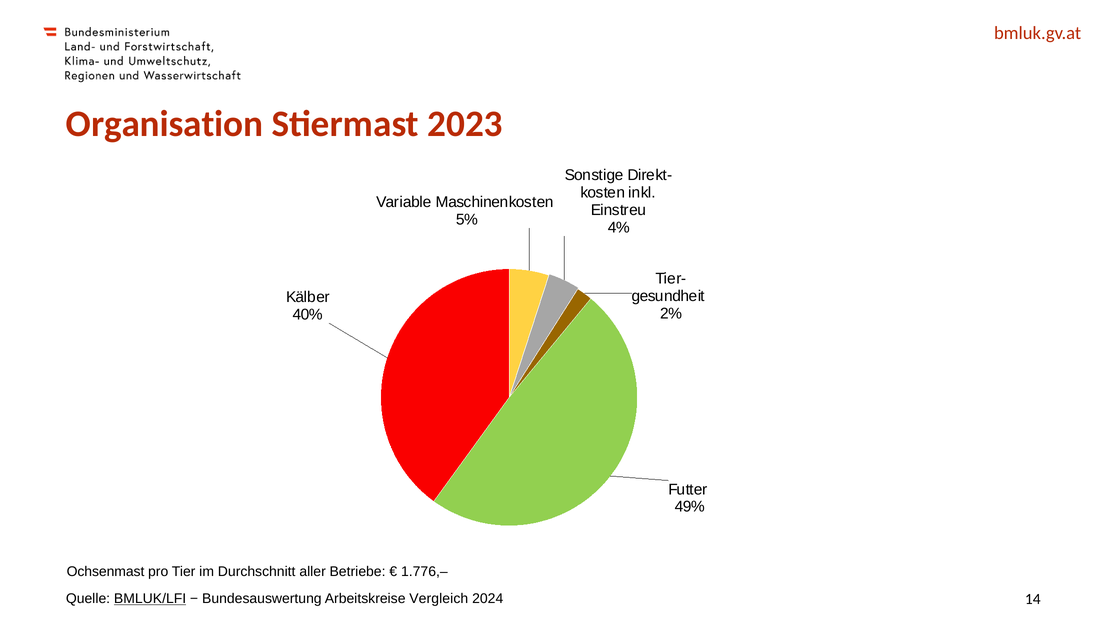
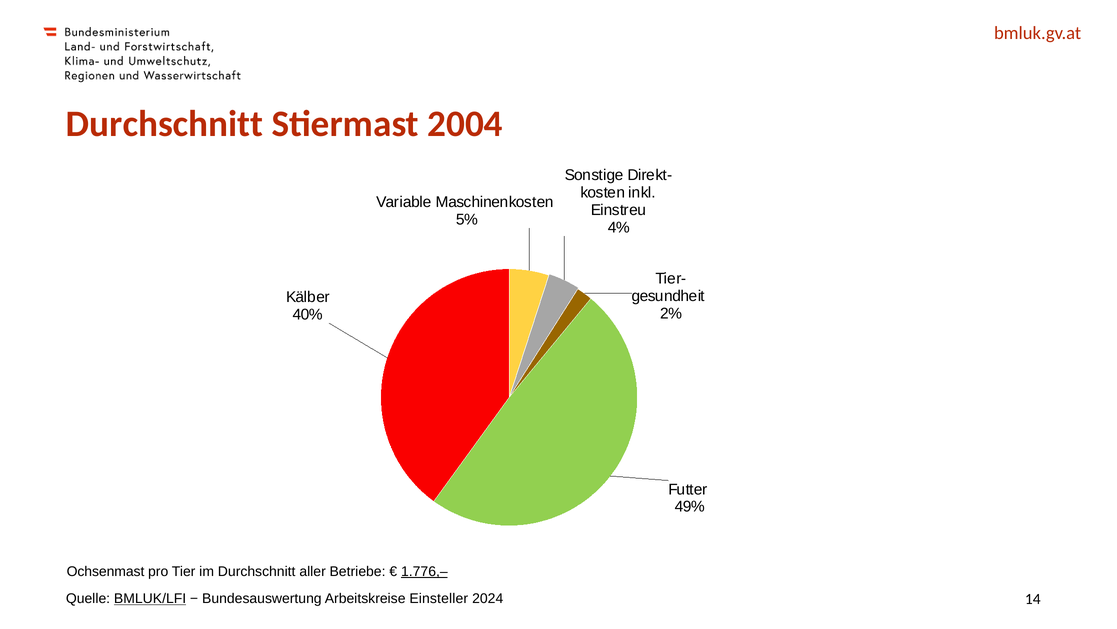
Organisation at (165, 124): Organisation -> Durchschnitt
2023: 2023 -> 2004
1.776,– underline: none -> present
Vergleich: Vergleich -> Einsteller
